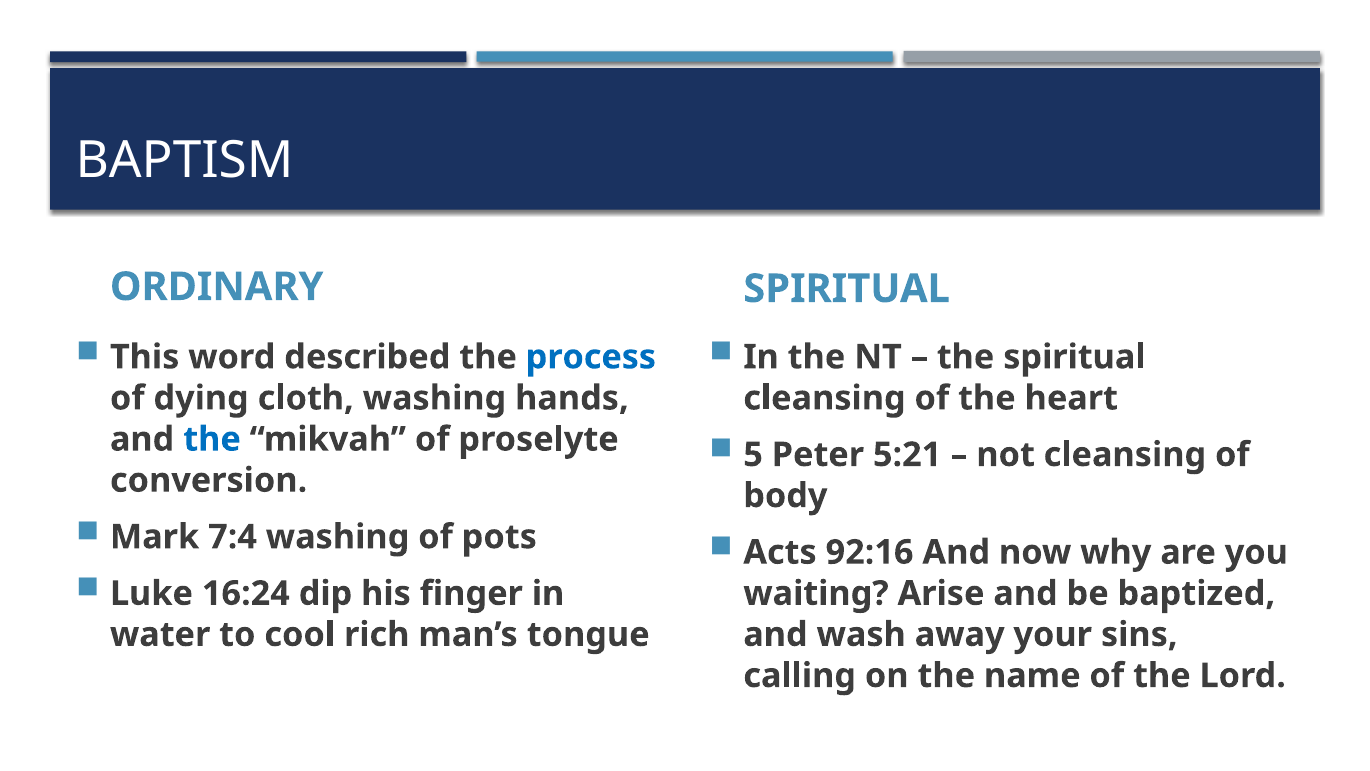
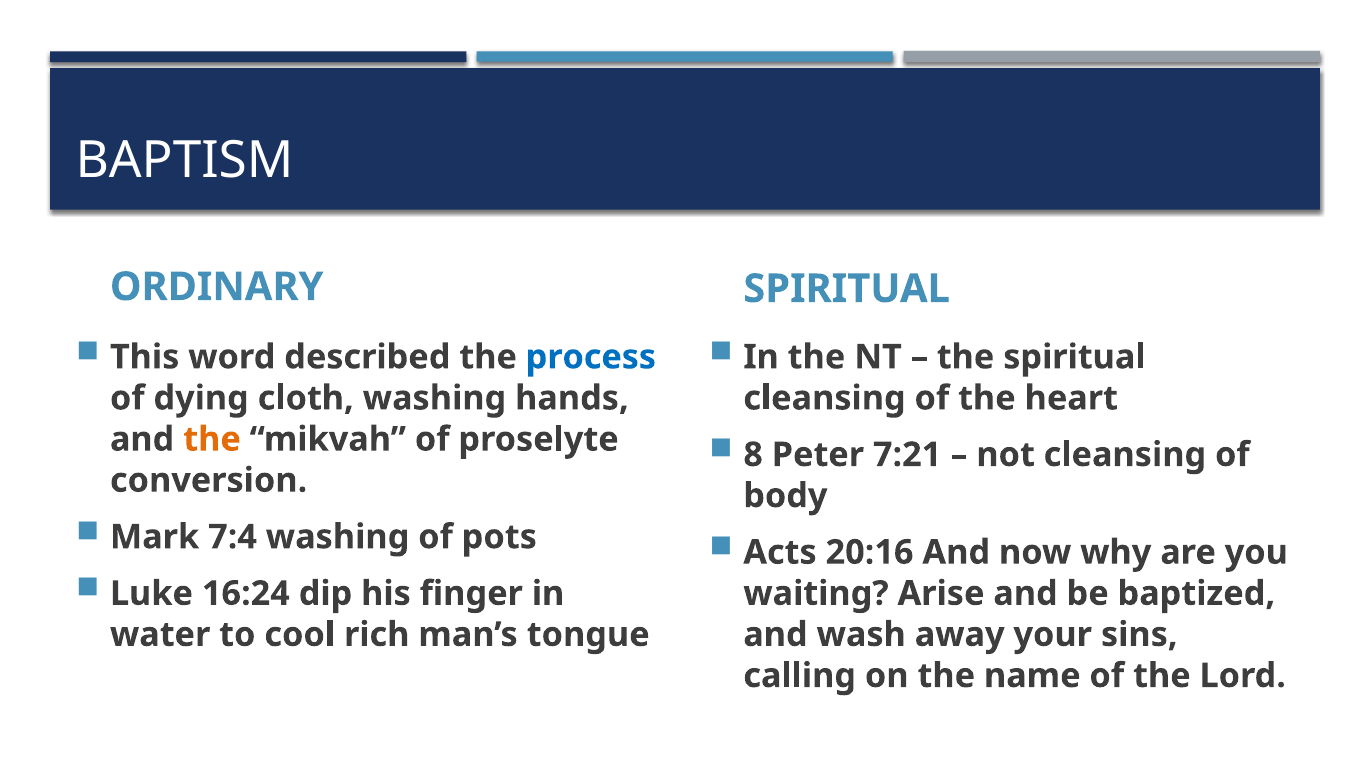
the at (212, 439) colour: blue -> orange
5: 5 -> 8
5:21: 5:21 -> 7:21
92:16: 92:16 -> 20:16
